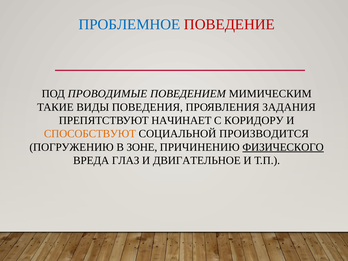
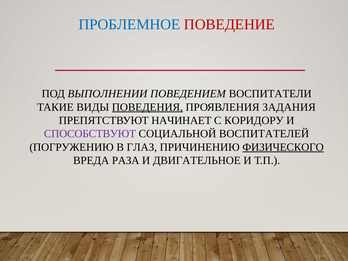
ПРОВОДИМЫЕ: ПРОВОДИМЫЕ -> ВЫПОЛНЕНИИ
МИМИЧЕСКИМ: МИМИЧЕСКИМ -> ВОСПИТАТЕЛИ
ПОВЕДЕНИЯ underline: none -> present
СПОСОБСТВУЮТ colour: orange -> purple
ПРОИЗВОДИТСЯ: ПРОИЗВОДИТСЯ -> ВОСПИТАТЕЛЕЙ
ЗОНЕ: ЗОНЕ -> ГЛАЗ
ГЛАЗ: ГЛАЗ -> РАЗА
